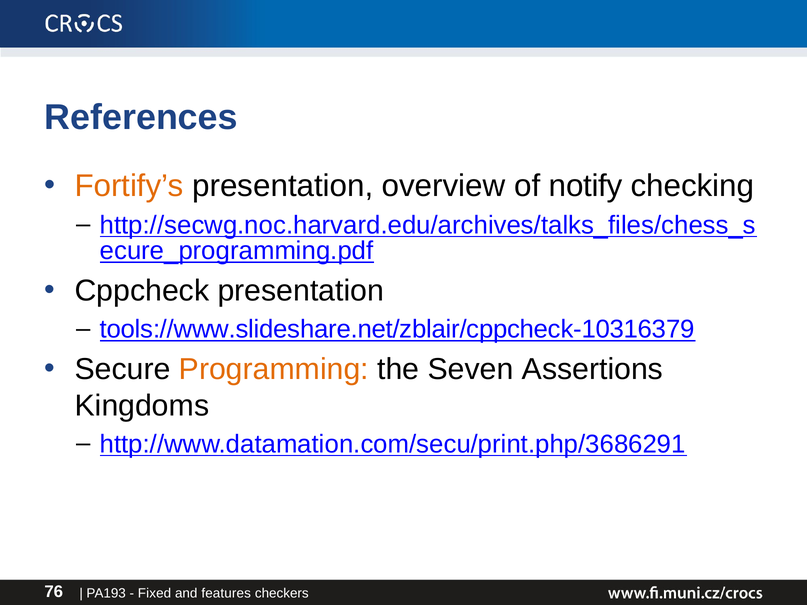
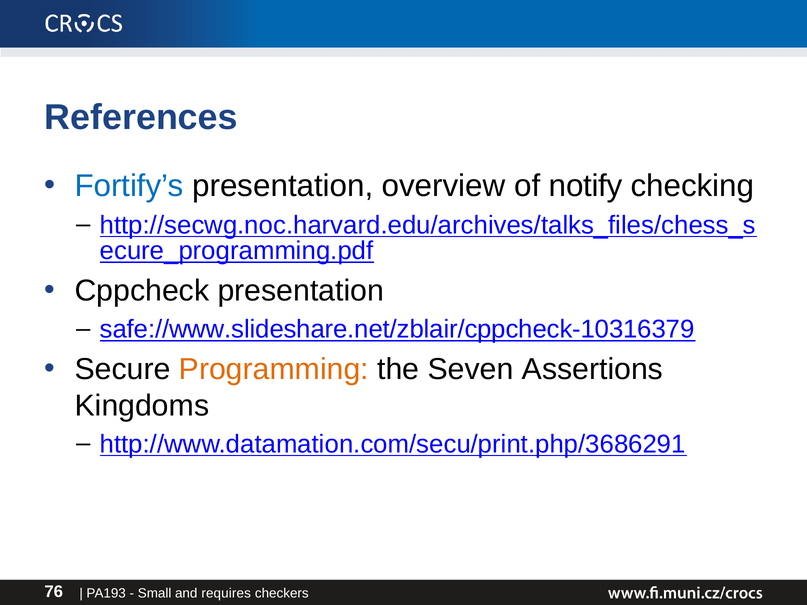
Fortify’s colour: orange -> blue
tools://www.slideshare.net/zblair/cppcheck-10316379: tools://www.slideshare.net/zblair/cppcheck-10316379 -> safe://www.slideshare.net/zblair/cppcheck-10316379
Fixed: Fixed -> Small
features: features -> requires
